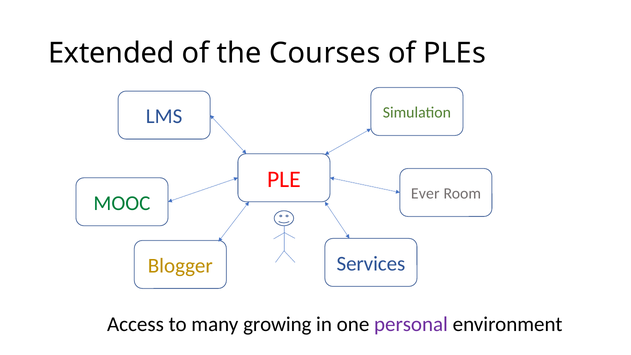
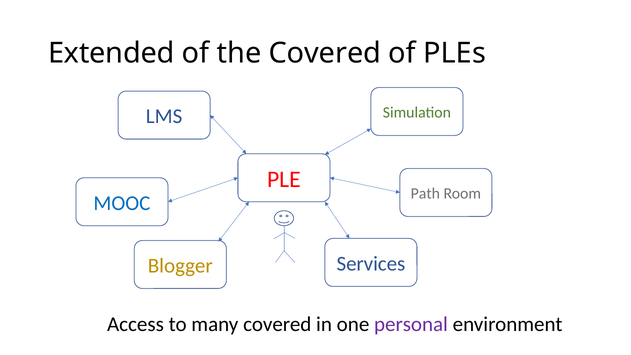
the Courses: Courses -> Covered
Ever: Ever -> Path
MOOC colour: green -> blue
many growing: growing -> covered
